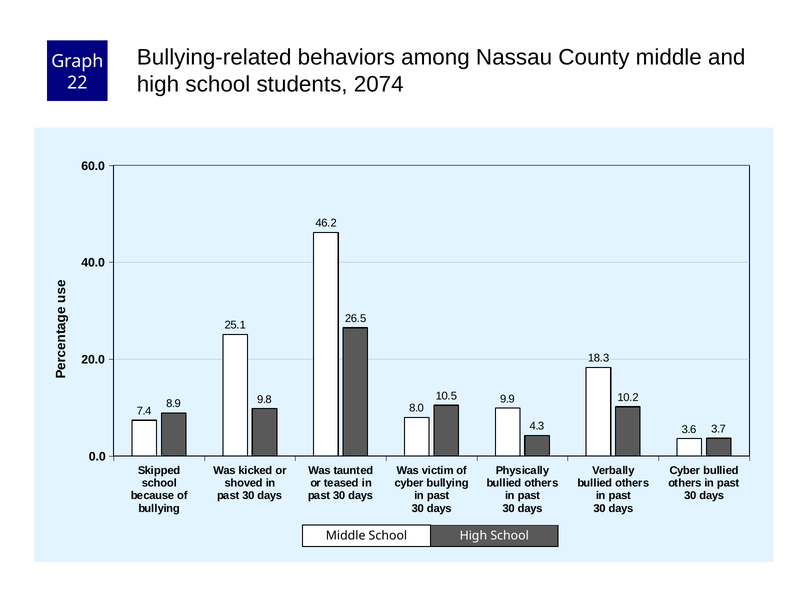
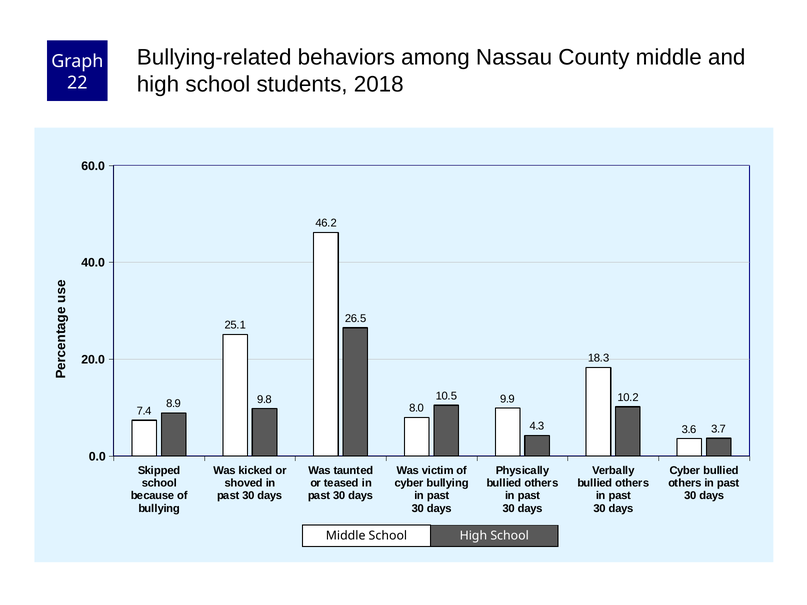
2074: 2074 -> 2018
